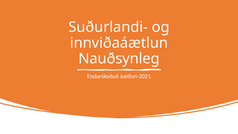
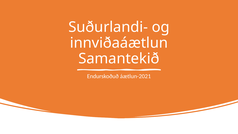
Nauðsynleg: Nauðsynleg -> Samantekið
